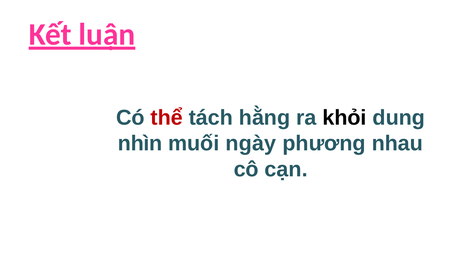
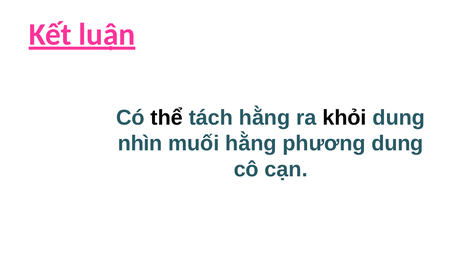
thể colour: red -> black
muối ngày: ngày -> hằng
phương nhau: nhau -> dung
